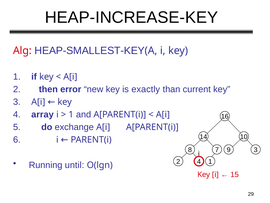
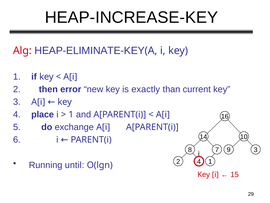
HEAP-SMALLEST-KEY: HEAP-SMALLEST-KEY -> HEAP-ELIMINATE-KEY
array: array -> place
